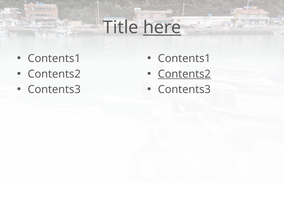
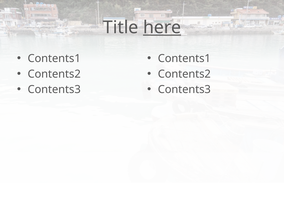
Contents2 at (184, 74) underline: present -> none
